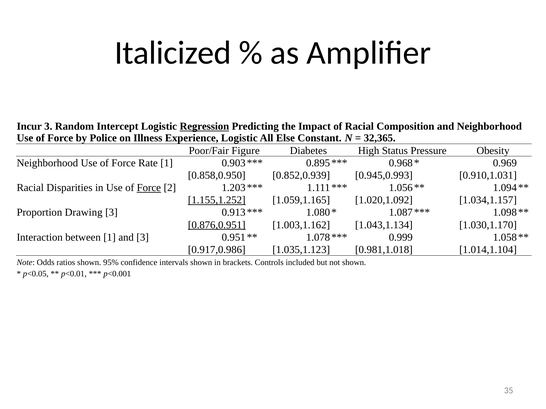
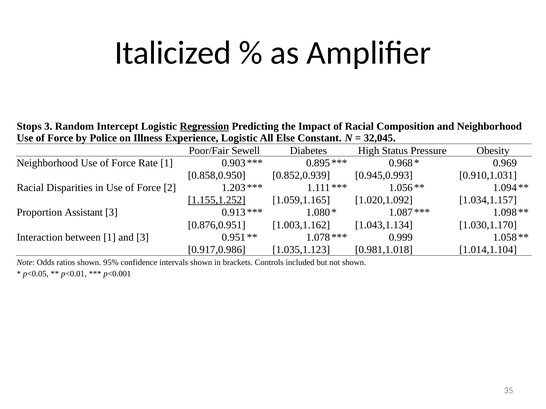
Incur: Incur -> Stops
32,365: 32,365 -> 32,045
Figure: Figure -> Sewell
Force at (149, 188) underline: present -> none
Drawing: Drawing -> Assistant
0.876,0.951 underline: present -> none
